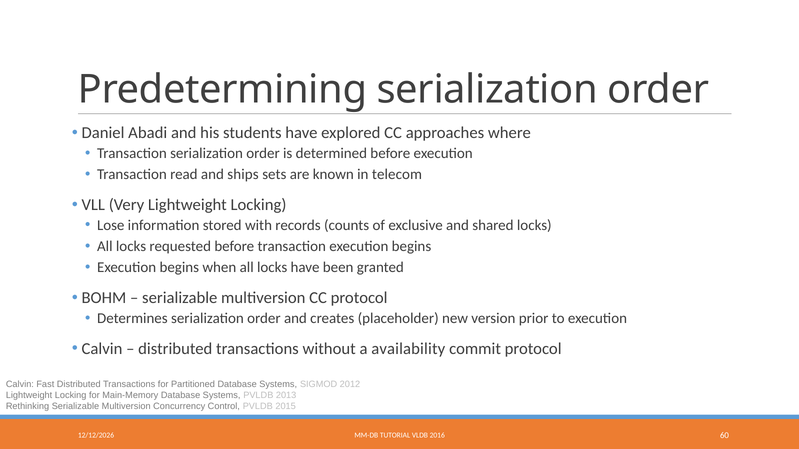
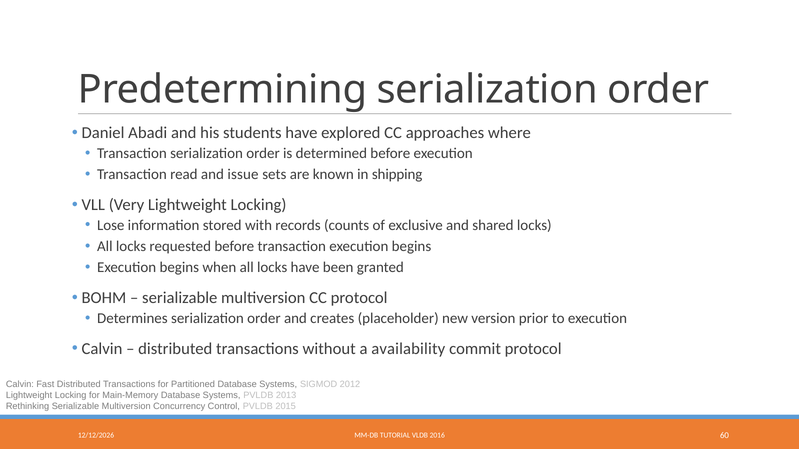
ships: ships -> issue
telecom: telecom -> shipping
